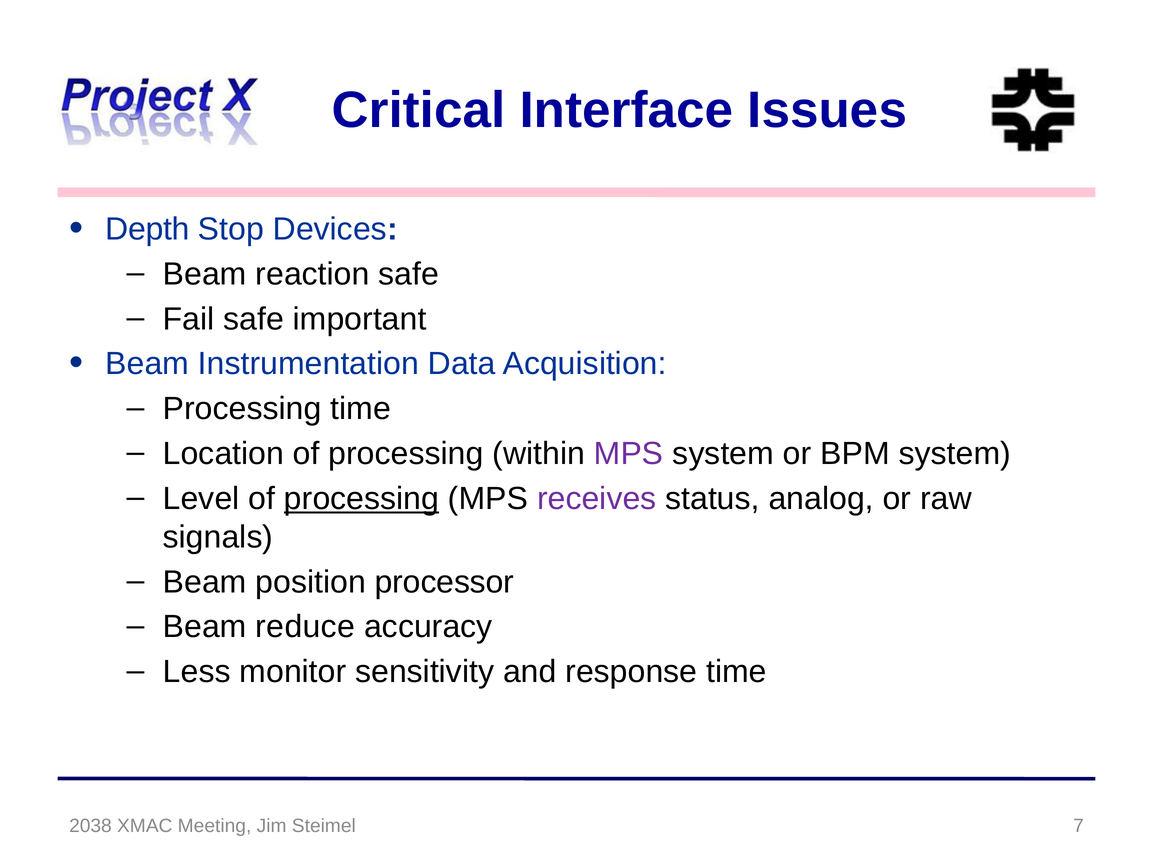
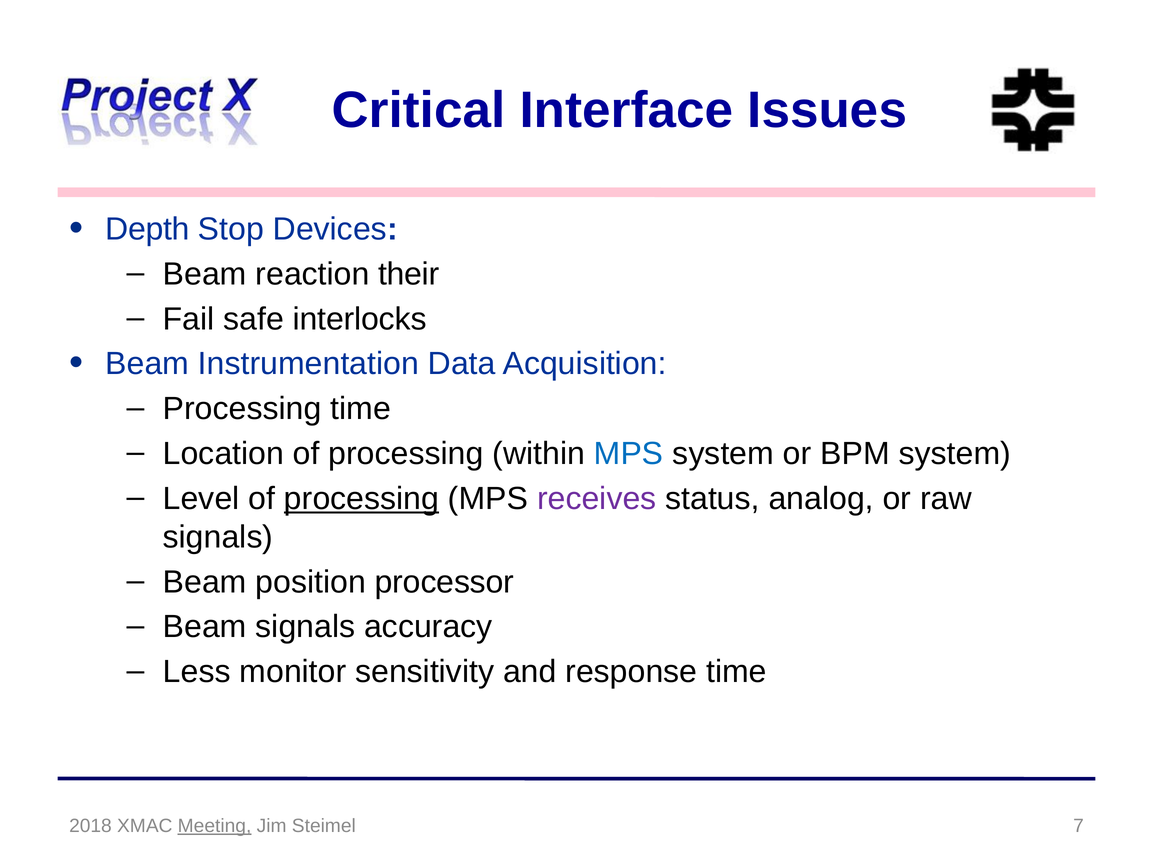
reaction safe: safe -> their
important: important -> interlocks
MPS at (629, 454) colour: purple -> blue
Beam reduce: reduce -> signals
2038: 2038 -> 2018
Meeting underline: none -> present
